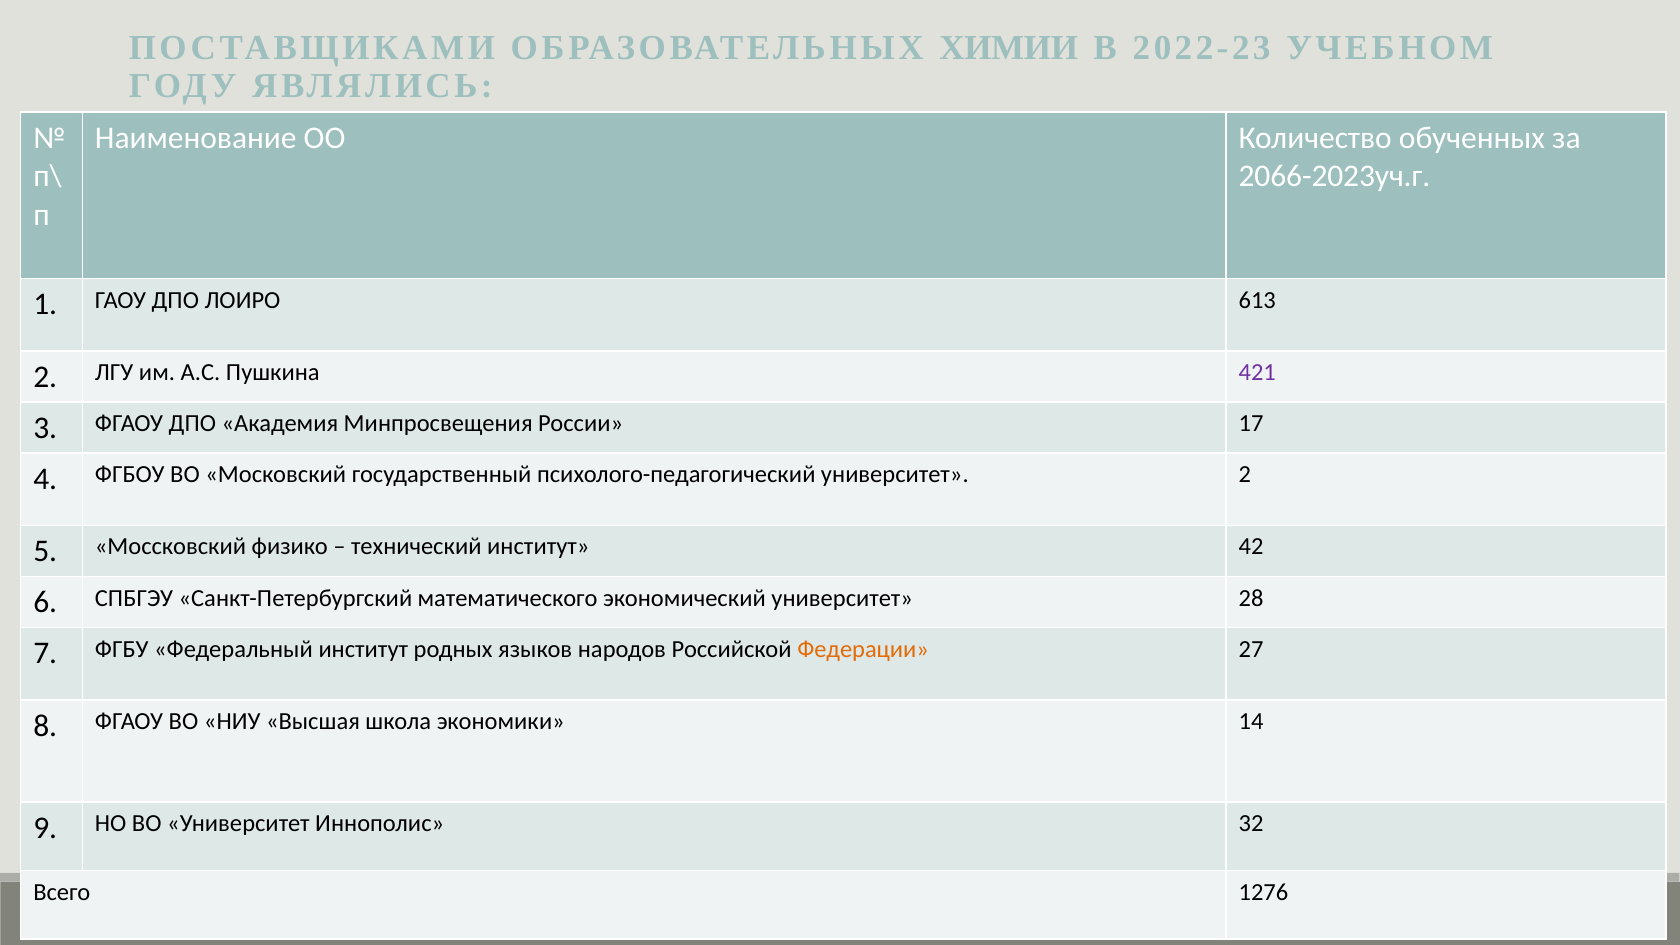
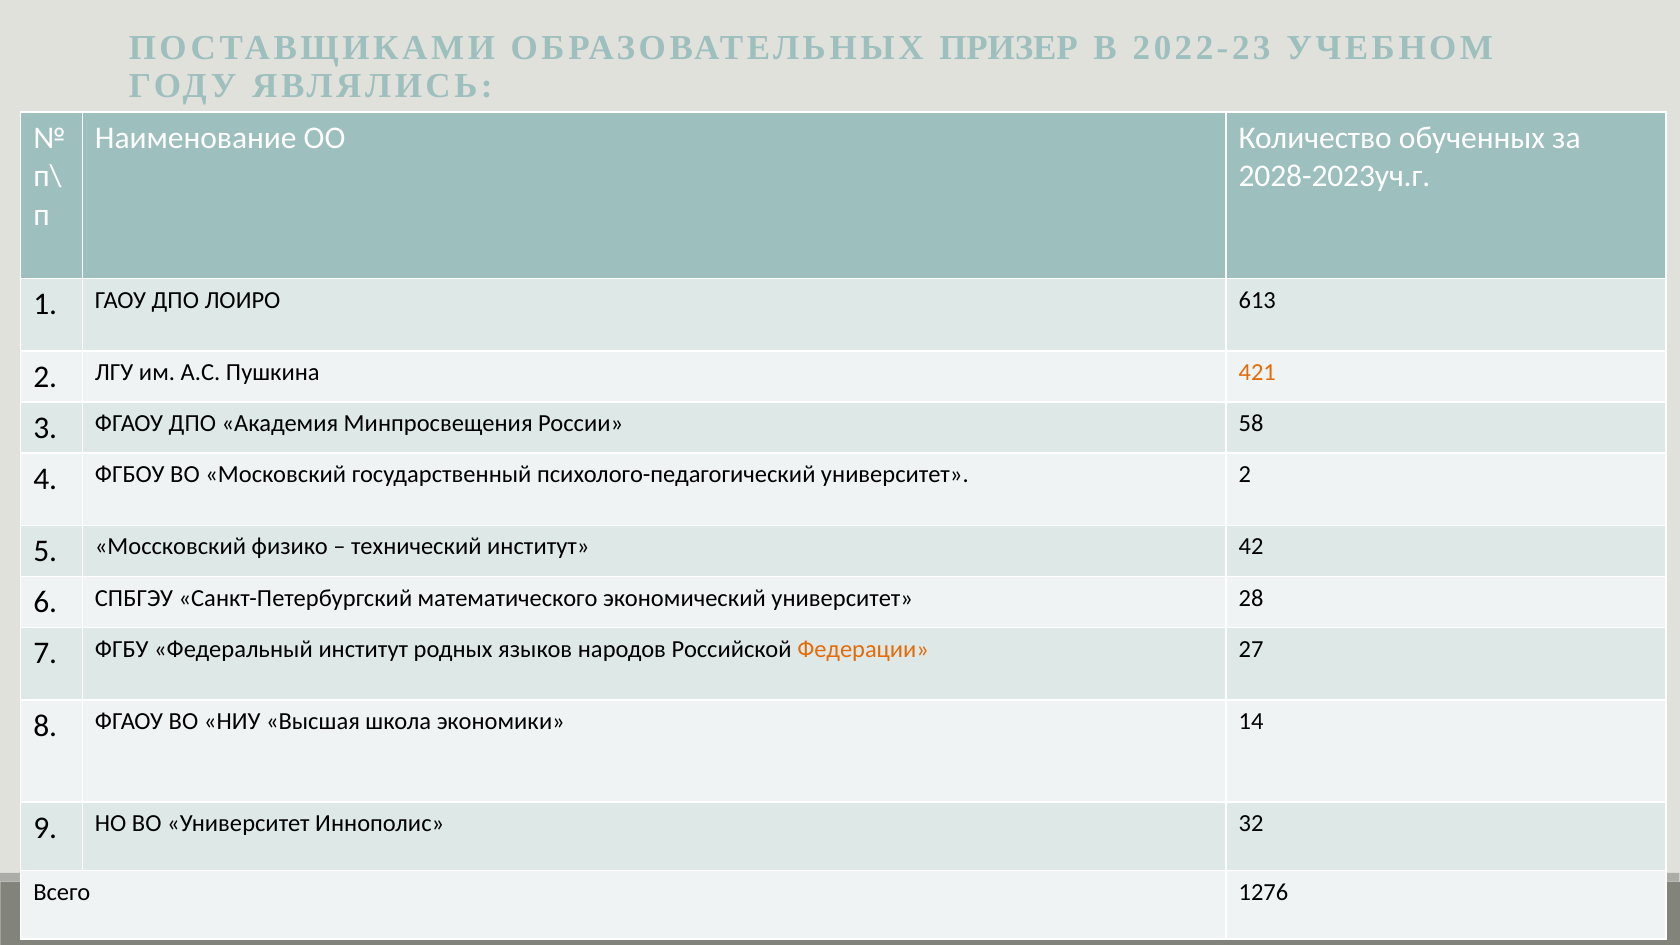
ХИМИИ: ХИМИИ -> ПРИЗЕР
2066-2023уч.г: 2066-2023уч.г -> 2028-2023уч.г
421 colour: purple -> orange
17: 17 -> 58
